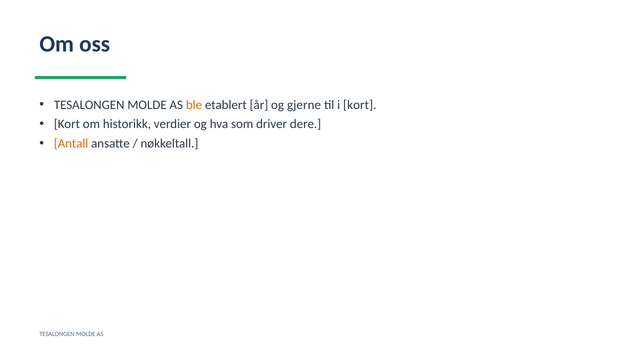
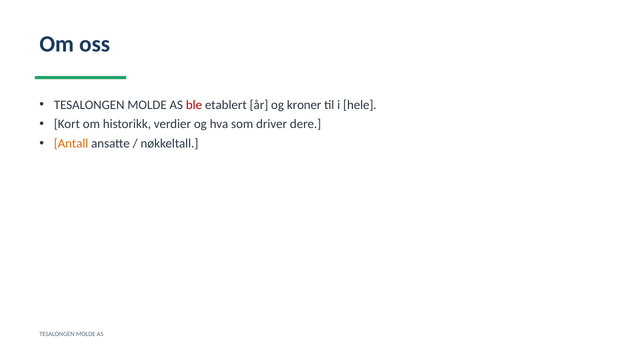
ble colour: orange -> red
gjerne: gjerne -> kroner
i kort: kort -> hele
